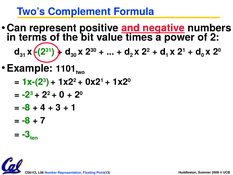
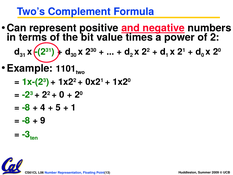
3: 3 -> 5
7: 7 -> 9
